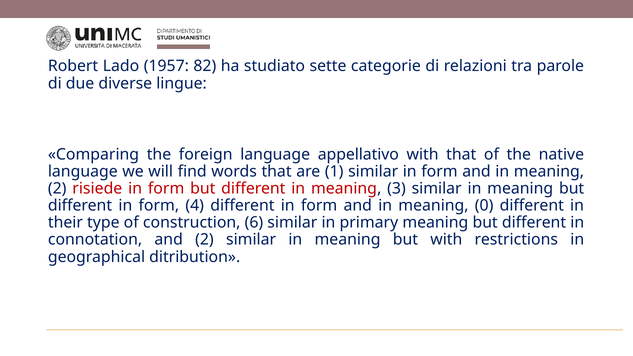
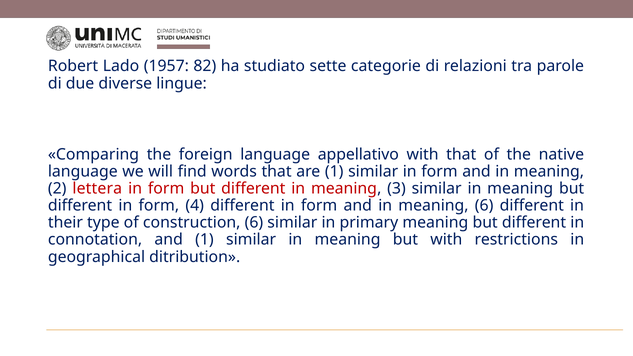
risiede: risiede -> lettera
meaning 0: 0 -> 6
and 2: 2 -> 1
